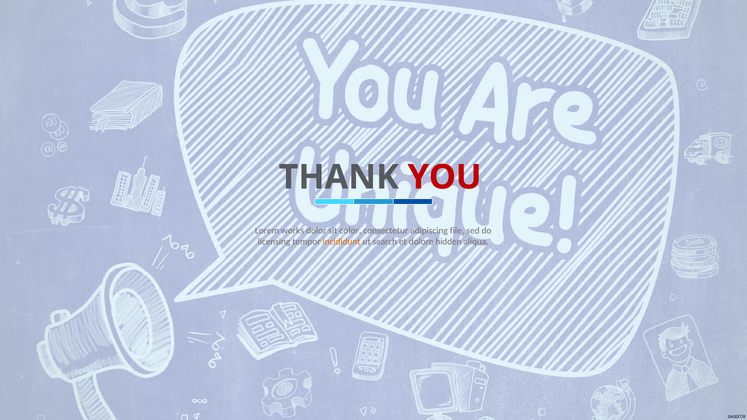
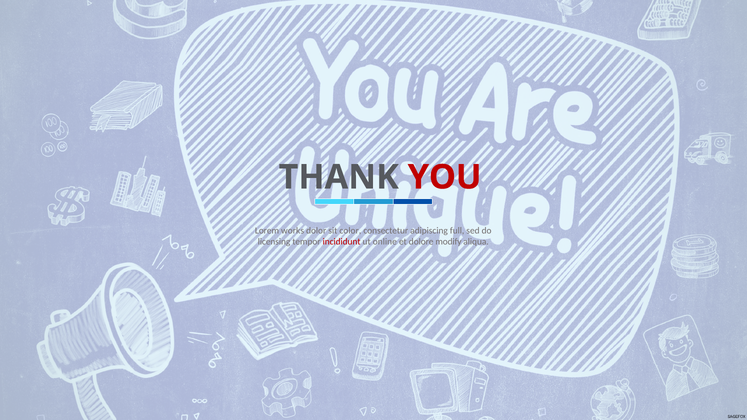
file: file -> full
incididunt colour: orange -> red
search: search -> online
hidden: hidden -> modify
